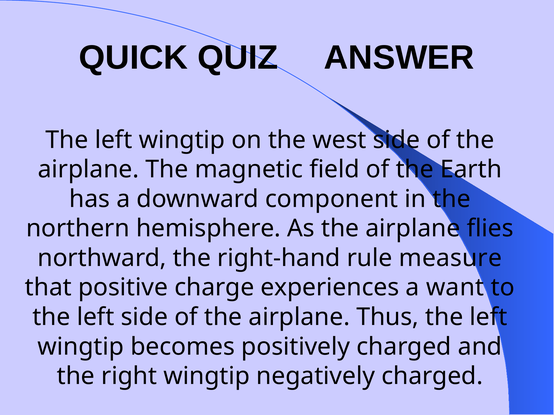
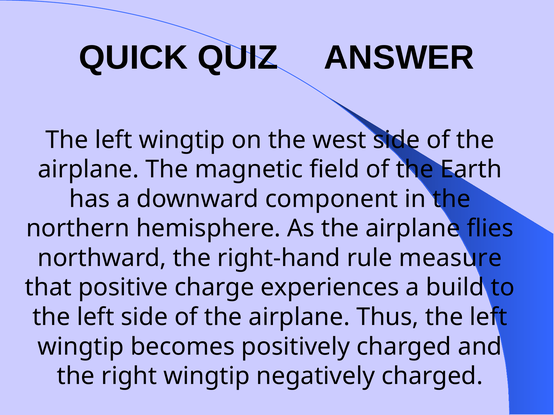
want: want -> build
